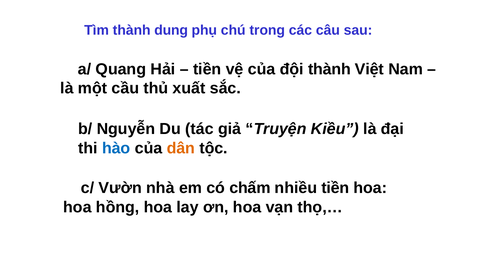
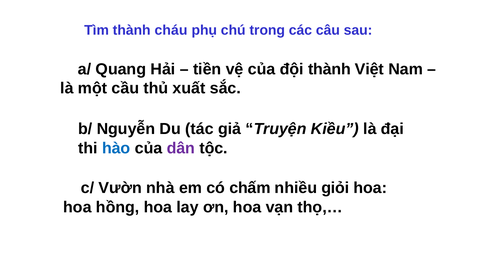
dung: dung -> cháu
dân colour: orange -> purple
nhiều tiền: tiền -> giỏi
